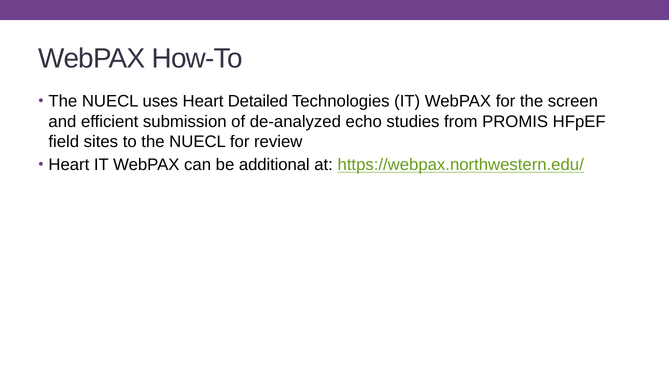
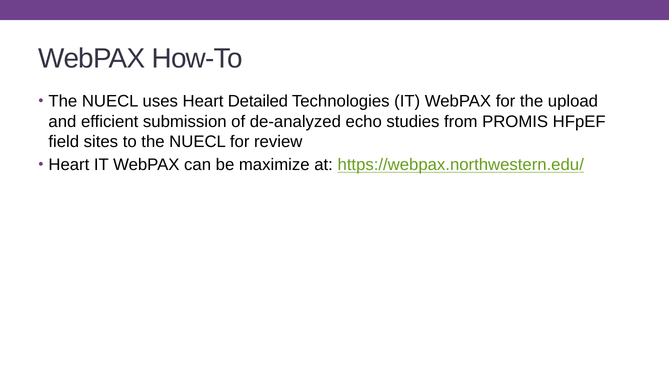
screen: screen -> upload
additional: additional -> maximize
